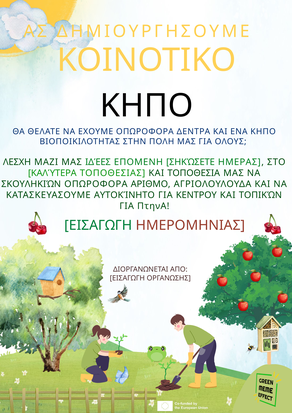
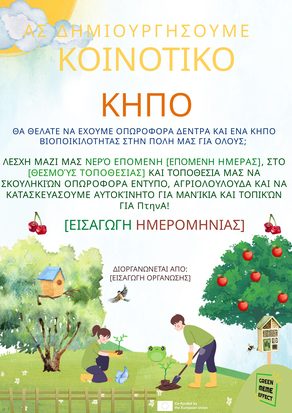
ΚΗΠΟ at (147, 106) colour: black -> orange
ΙΔΈΕΣ: ΙΔΈΕΣ -> ΝΕΡΌ
ΕΠΟΜΕΝΗ ΣΗΚΏΣΕΤΕ: ΣΗΚΏΣΕΤΕ -> ΕΠΟΜΕΝΗ
ΚΑΛΎΤΕΡΑ: ΚΑΛΎΤΕΡΑ -> ΘΕΣΜΟΎΣ
ΑΡΙΘΜΟ: ΑΡΙΘΜΟ -> ΕΝΤΥΠΟ
ΚΕΝΤΡΟΥ: ΚΕΝΤΡΟΥ -> ΜΑΝΊΚΙΑ
